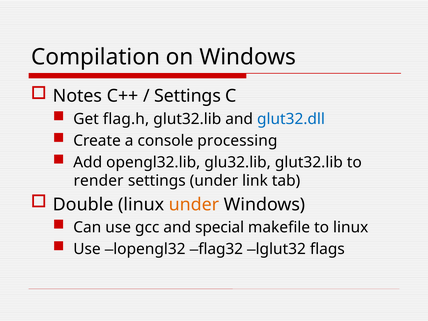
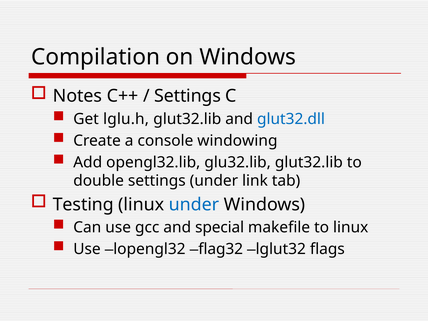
flag.h: flag.h -> lglu.h
processing: processing -> windowing
render: render -> double
Double: Double -> Testing
under at (194, 204) colour: orange -> blue
